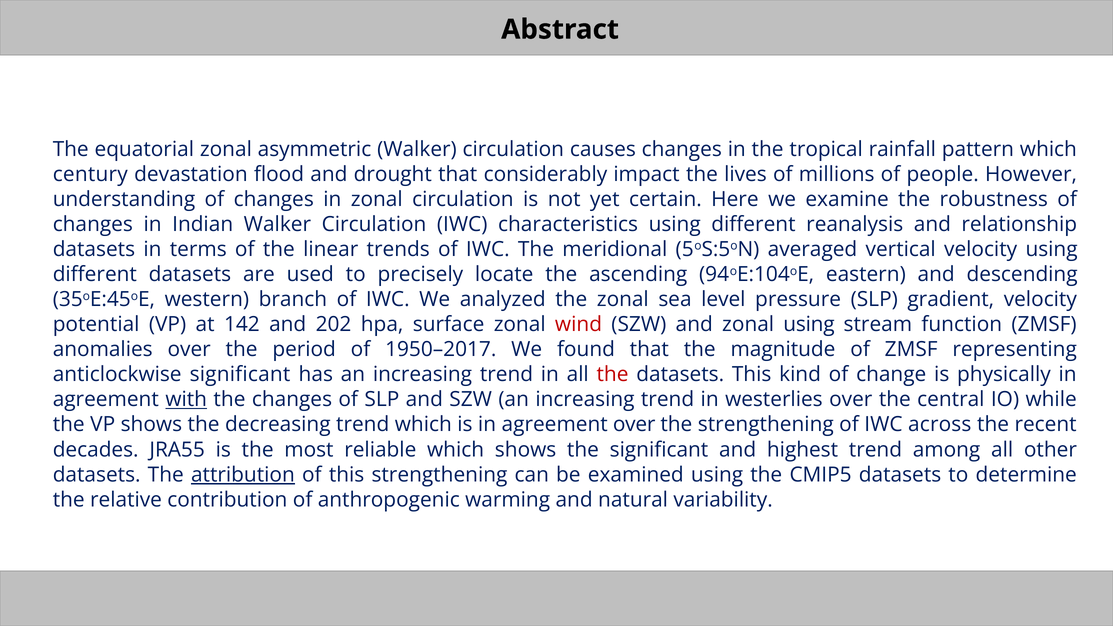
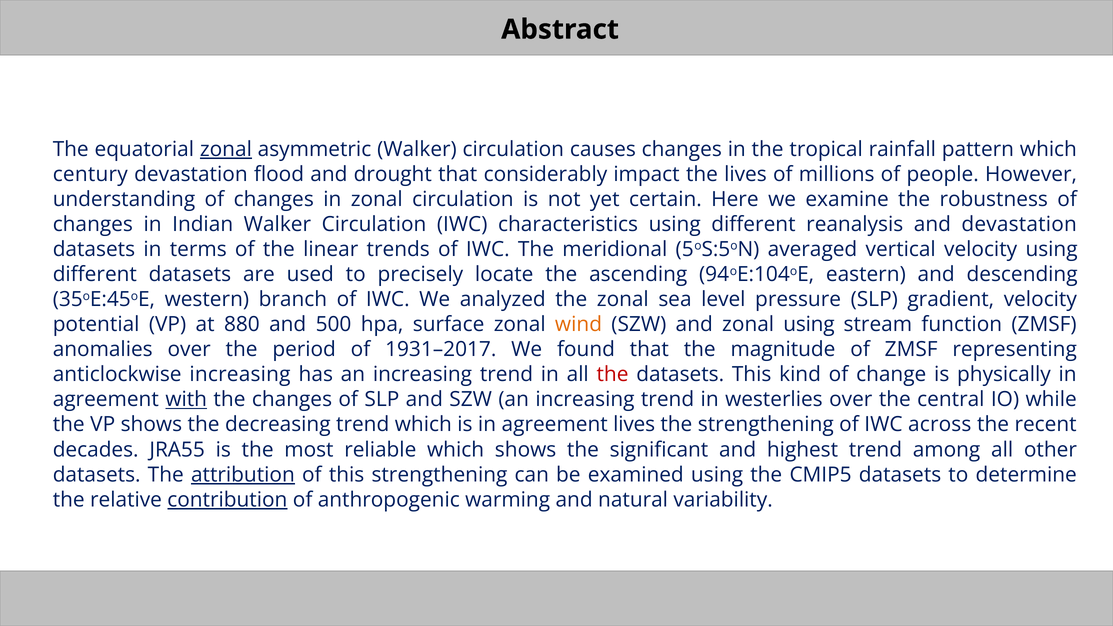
zonal at (226, 149) underline: none -> present
and relationship: relationship -> devastation
142: 142 -> 880
202: 202 -> 500
wind colour: red -> orange
1950–2017: 1950–2017 -> 1931–2017
anticlockwise significant: significant -> increasing
agreement over: over -> lives
contribution underline: none -> present
